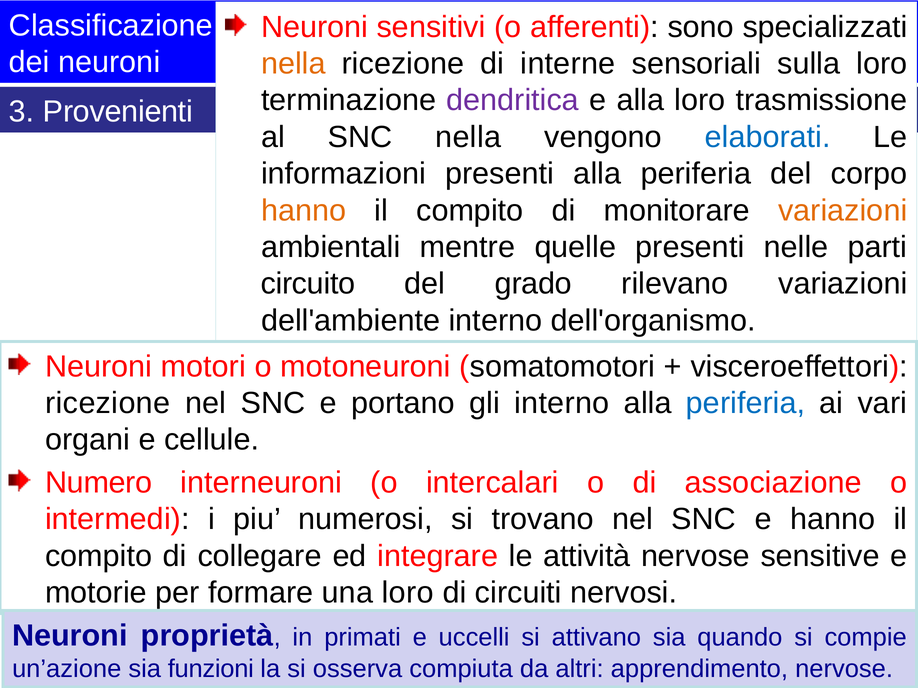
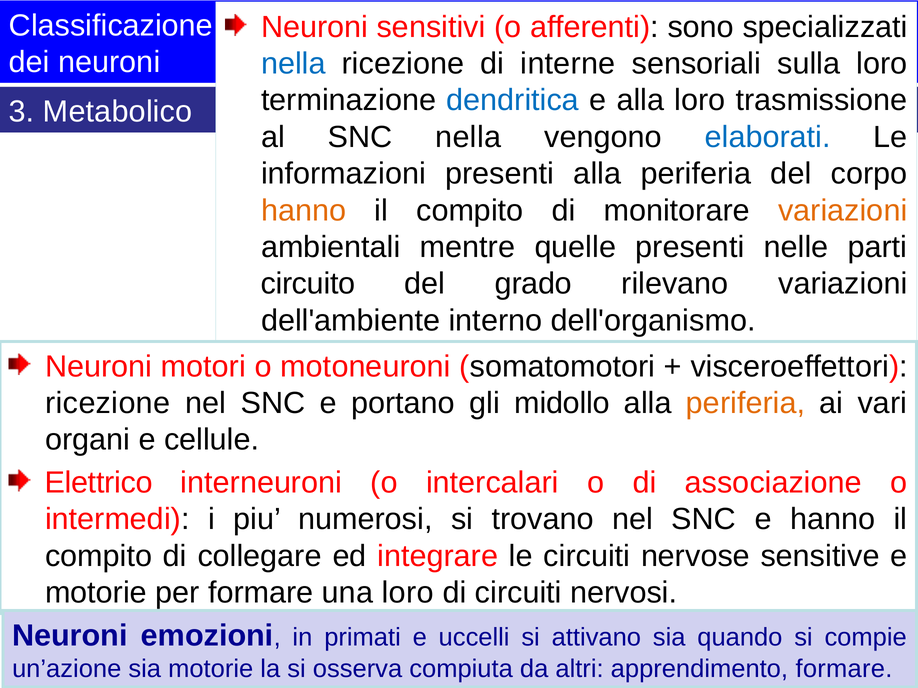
nella at (293, 64) colour: orange -> blue
dendritica colour: purple -> blue
Provenienti: Provenienti -> Metabolico
gli interno: interno -> midollo
periferia at (745, 403) colour: blue -> orange
Numero: Numero -> Elettrico
le attività: attività -> circuiti
proprietà: proprietà -> emozioni
sia funzioni: funzioni -> motorie
apprendimento nervose: nervose -> formare
